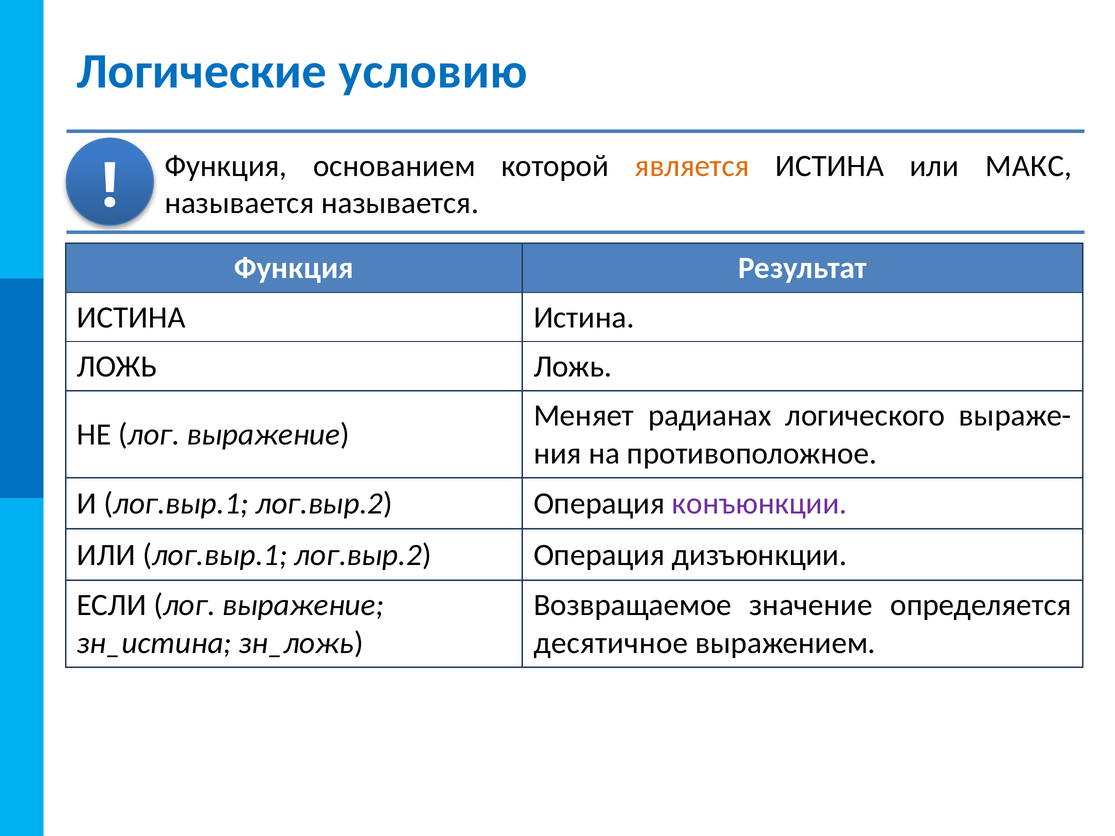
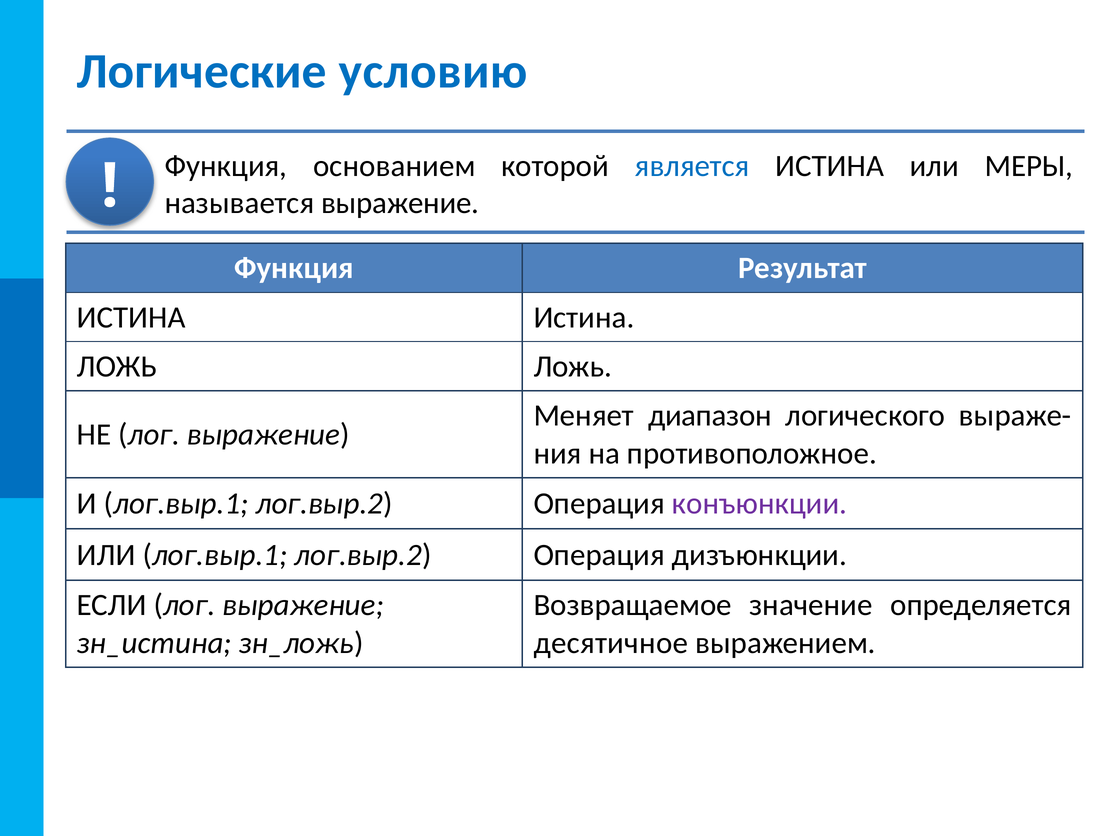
является colour: orange -> blue
МАКС: МАКС -> МЕРЫ
называется называется: называется -> выражение
радианах: радианах -> диапазон
